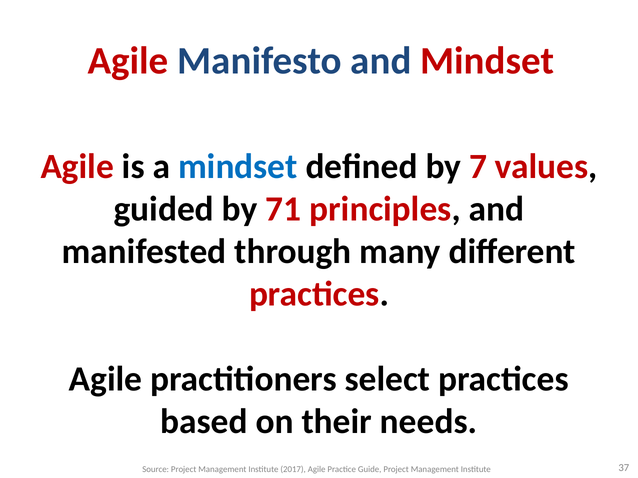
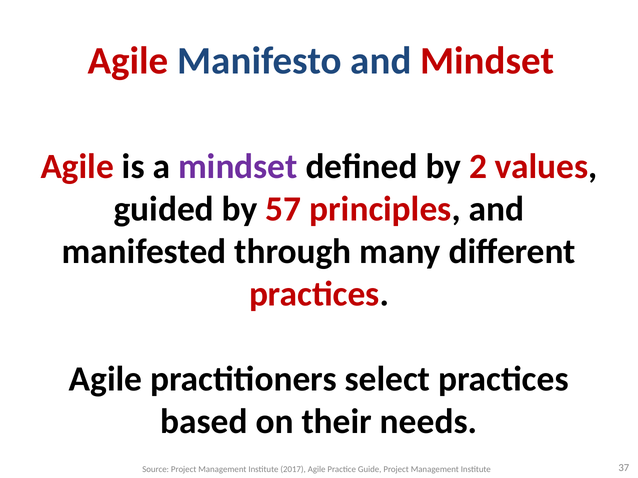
mindset at (238, 167) colour: blue -> purple
7: 7 -> 2
71: 71 -> 57
